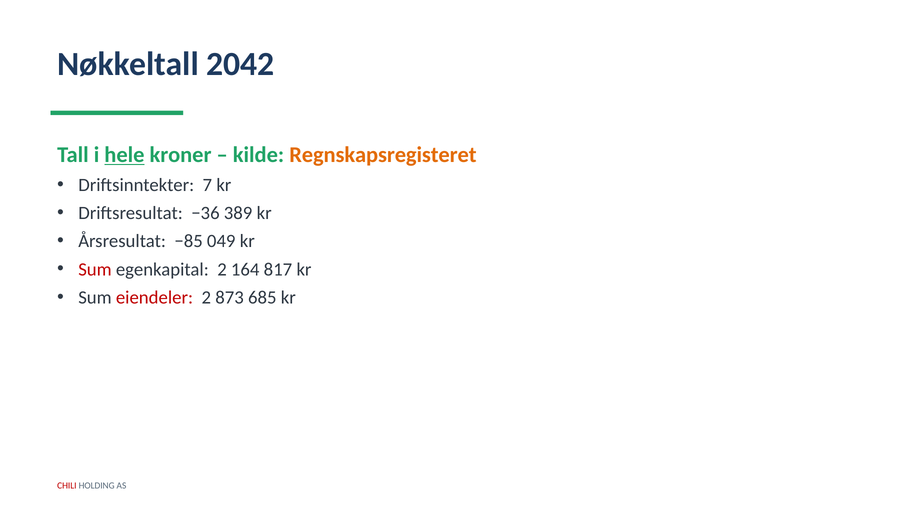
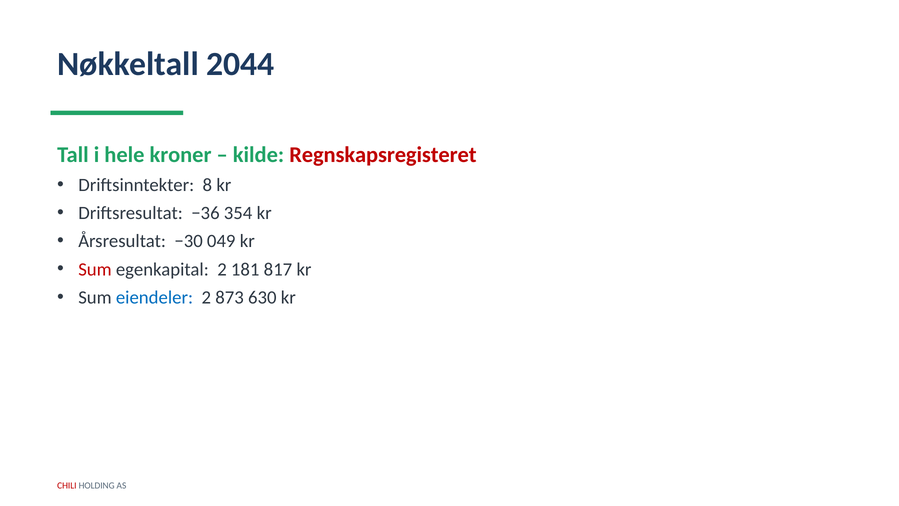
2042: 2042 -> 2044
hele underline: present -> none
Regnskapsregisteret colour: orange -> red
7: 7 -> 8
389: 389 -> 354
−85: −85 -> −30
164: 164 -> 181
eiendeler colour: red -> blue
685: 685 -> 630
